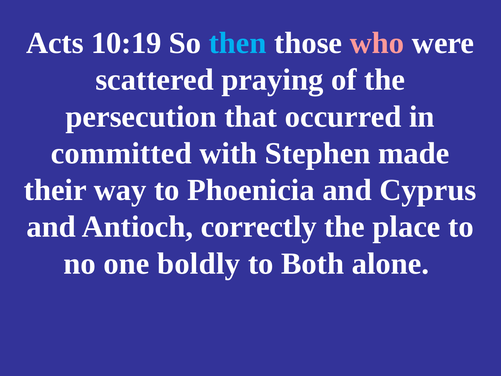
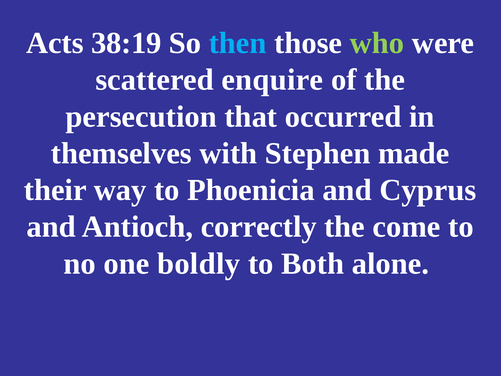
10:19: 10:19 -> 38:19
who colour: pink -> light green
praying: praying -> enquire
committed: committed -> themselves
place: place -> come
